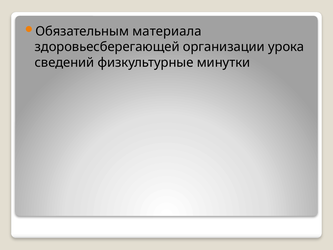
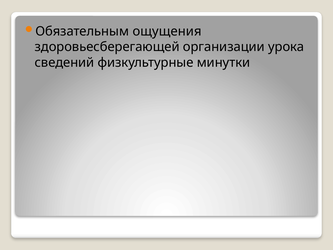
материала: материала -> ощущения
